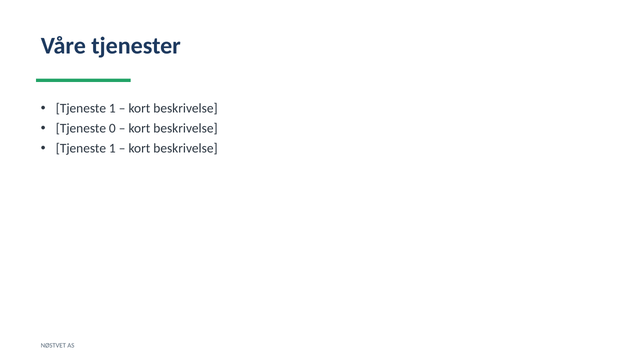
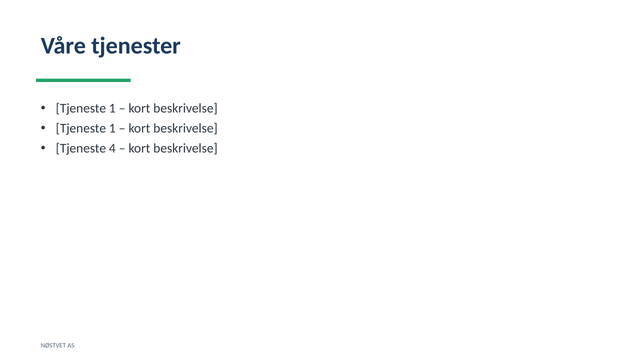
0 at (112, 129): 0 -> 1
1 at (112, 149): 1 -> 4
